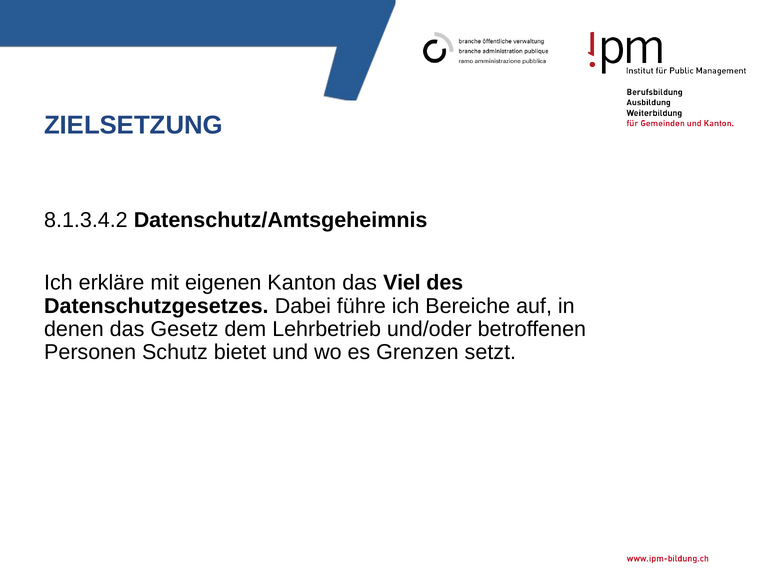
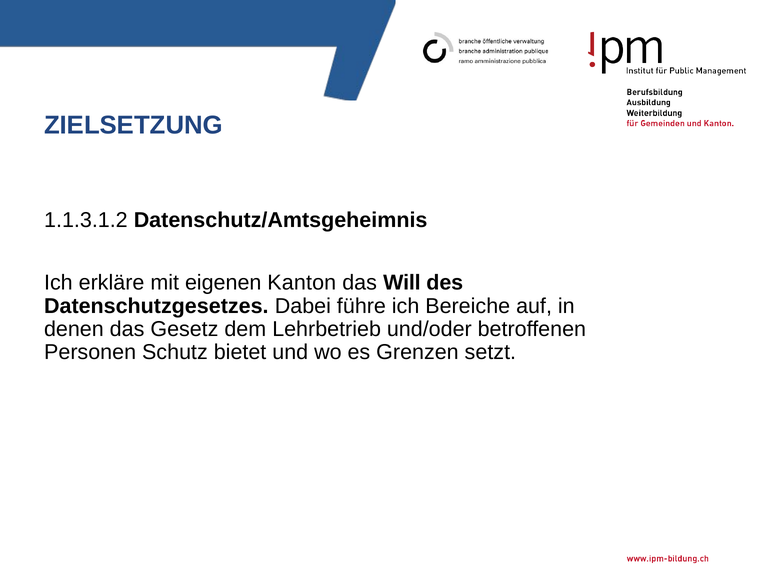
8.1.3.4.2: 8.1.3.4.2 -> 1.1.3.1.2
Viel: Viel -> Will
